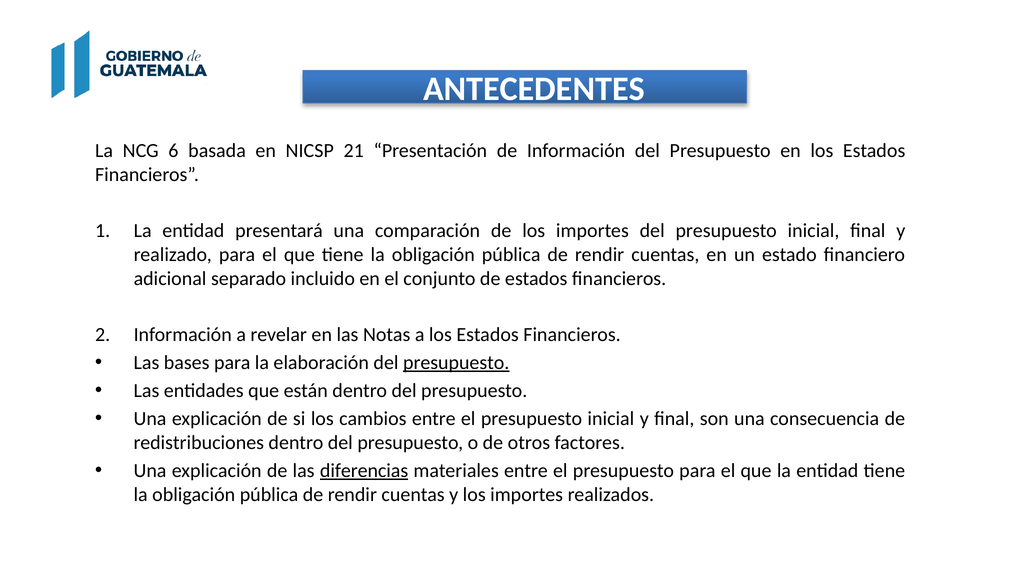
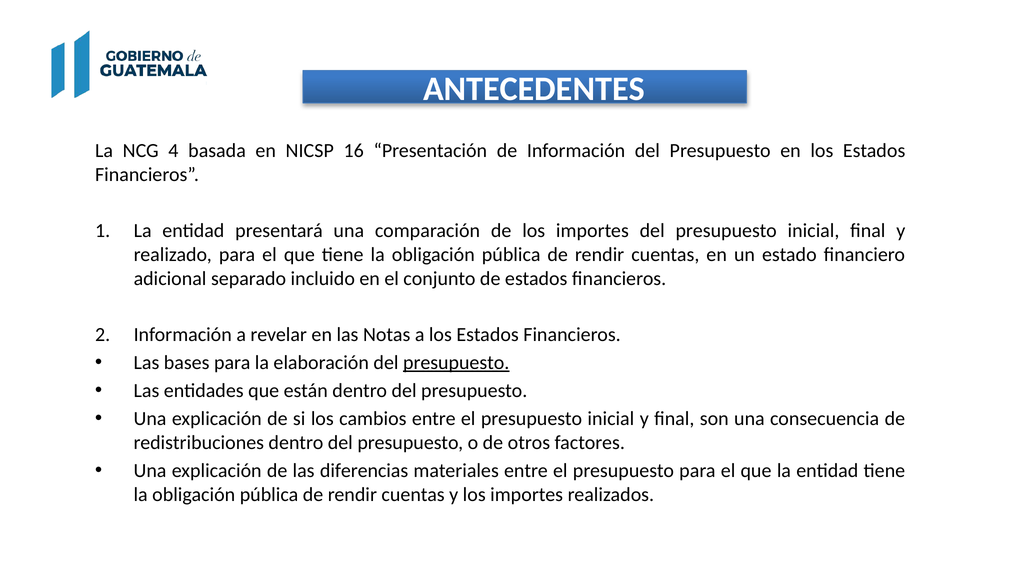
6: 6 -> 4
21: 21 -> 16
diferencias underline: present -> none
